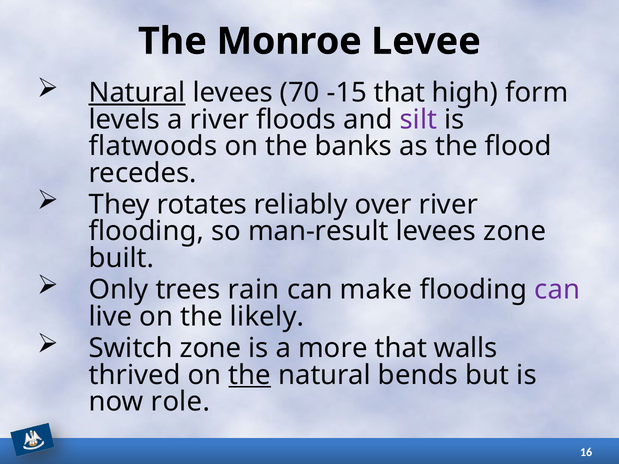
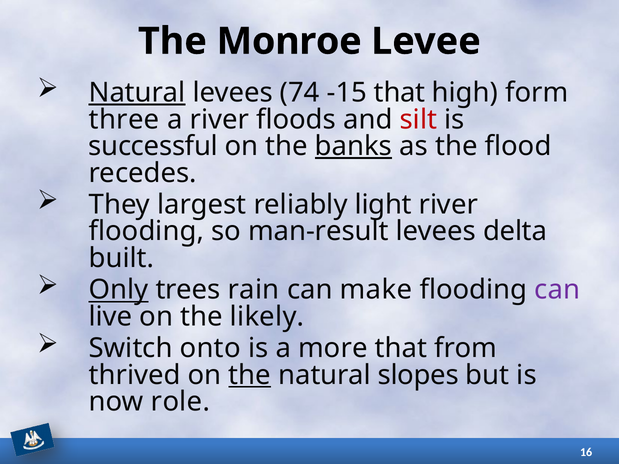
70: 70 -> 74
levels: levels -> three
silt colour: purple -> red
flatwoods: flatwoods -> successful
banks underline: none -> present
rotates: rotates -> largest
over: over -> light
levees zone: zone -> delta
Only underline: none -> present
Switch zone: zone -> onto
walls: walls -> from
bends: bends -> slopes
